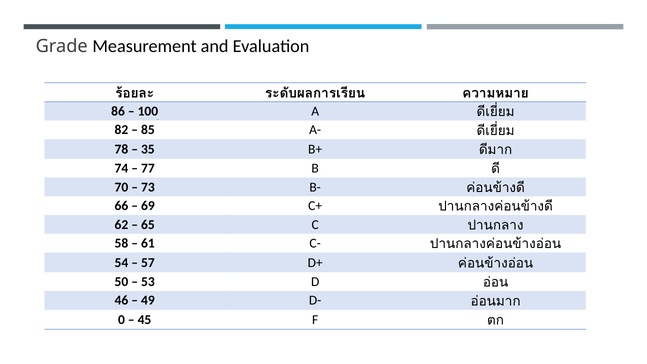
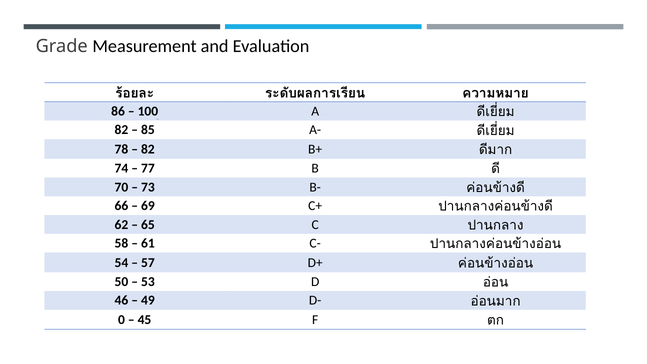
35 at (148, 149): 35 -> 82
